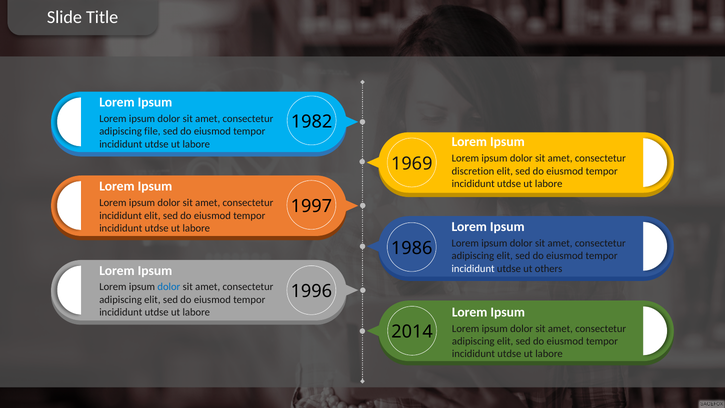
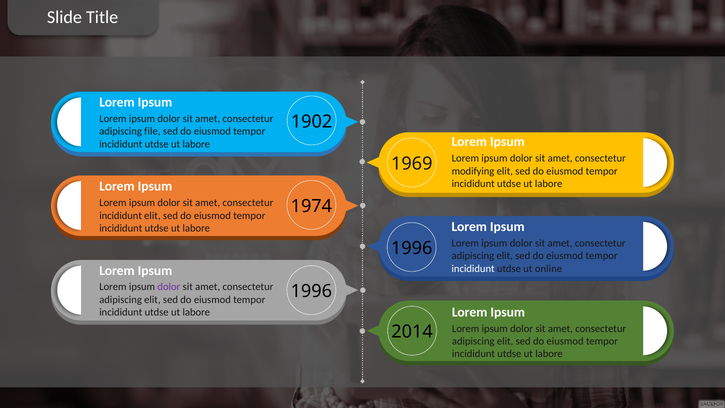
1982: 1982 -> 1902
discretion: discretion -> modifying
1997: 1997 -> 1974
1986 at (412, 248): 1986 -> 1996
others: others -> online
dolor at (169, 287) colour: blue -> purple
